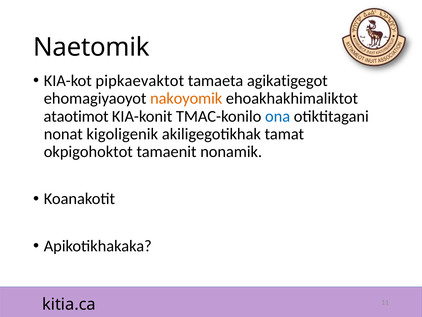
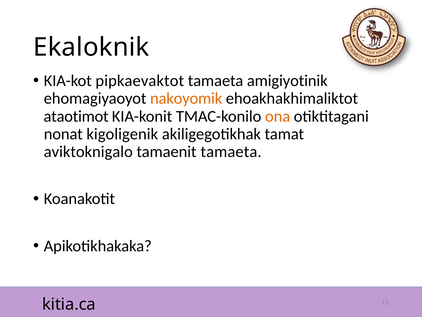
Naetomik: Naetomik -> Ekaloknik
agikatigegot: agikatigegot -> amigiyotinik
ona colour: blue -> orange
okpigohoktot: okpigohoktot -> aviktoknigalo
tamaenit nonamik: nonamik -> tamaeta
